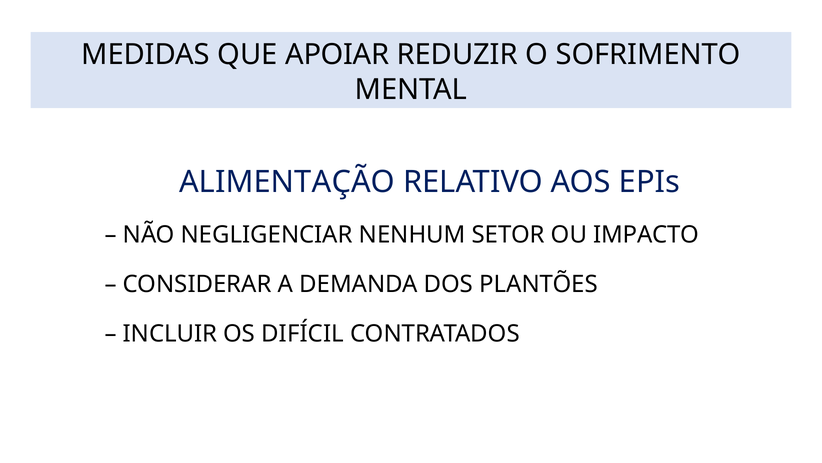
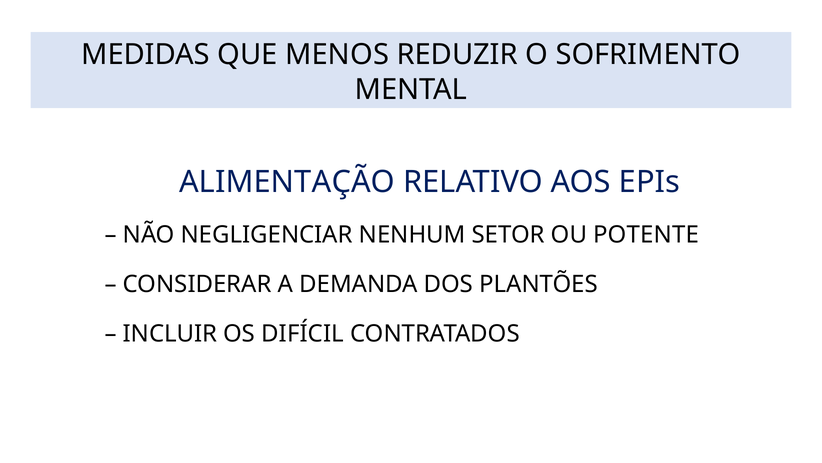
APOIAR: APOIAR -> MENOS
IMPACTO: IMPACTO -> POTENTE
